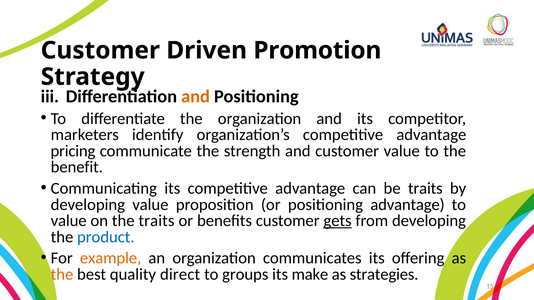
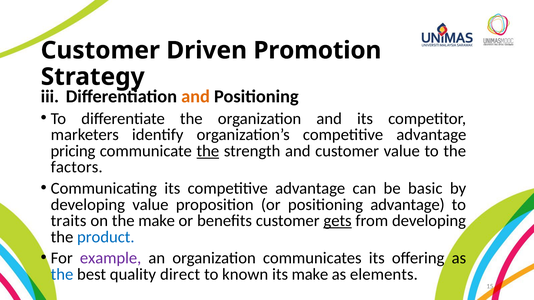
the at (208, 151) underline: none -> present
benefit: benefit -> factors
be traits: traits -> basic
value at (69, 221): value -> traits
the traits: traits -> make
example colour: orange -> purple
the at (62, 275) colour: orange -> blue
groups: groups -> known
strategies: strategies -> elements
